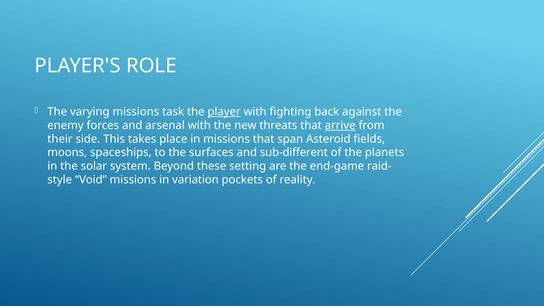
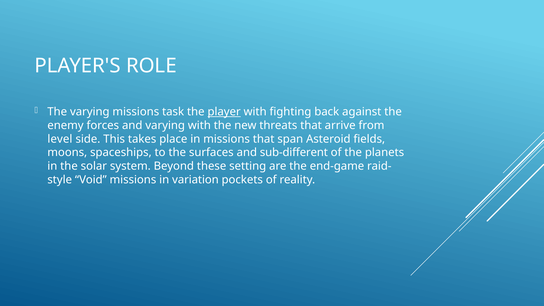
and arsenal: arsenal -> varying
arrive underline: present -> none
their: their -> level
